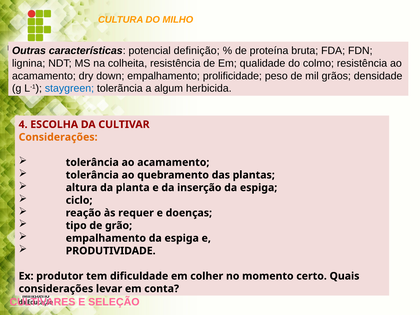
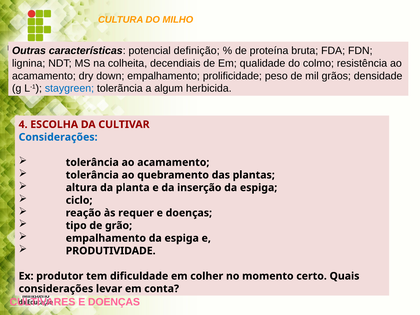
colheita resistência: resistência -> decendiais
Considerações at (58, 137) colour: orange -> blue
CULTIVARES E SELEÇÃO: SELEÇÃO -> DOENÇAS
